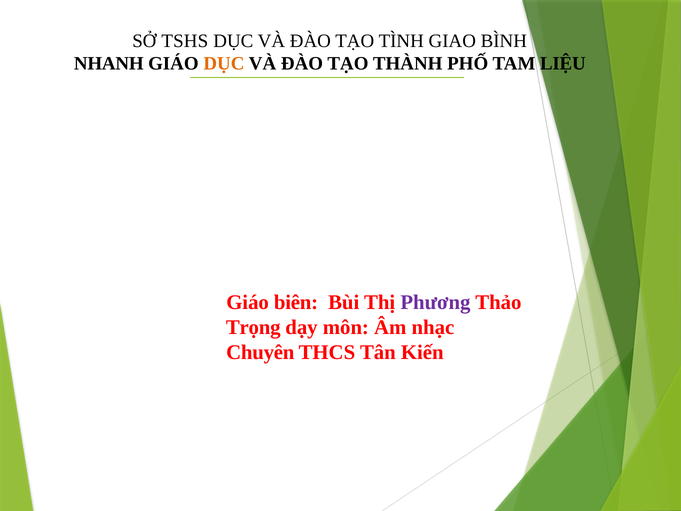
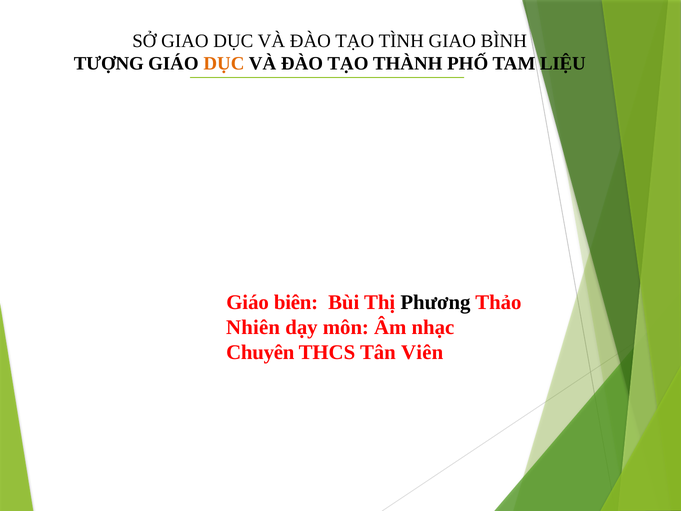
SỞ TSHS: TSHS -> GIAO
NHANH: NHANH -> TƯỢNG
Phương colour: purple -> black
Trọng: Trọng -> Nhiên
Kiến: Kiến -> Viên
